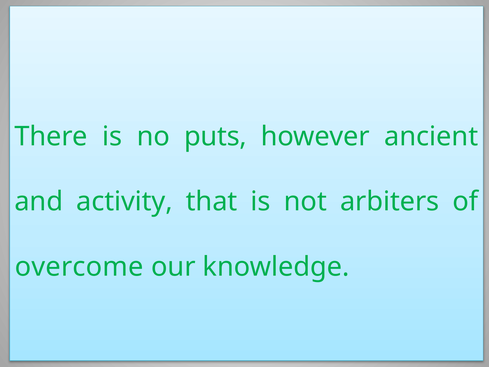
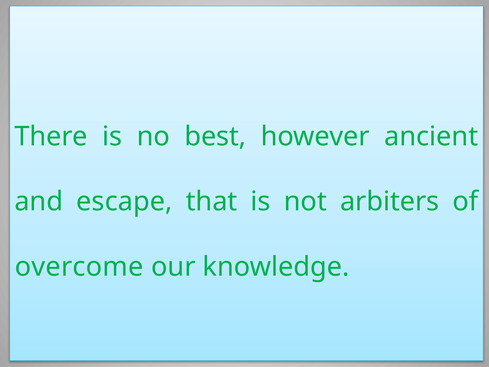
puts: puts -> best
activity: activity -> escape
